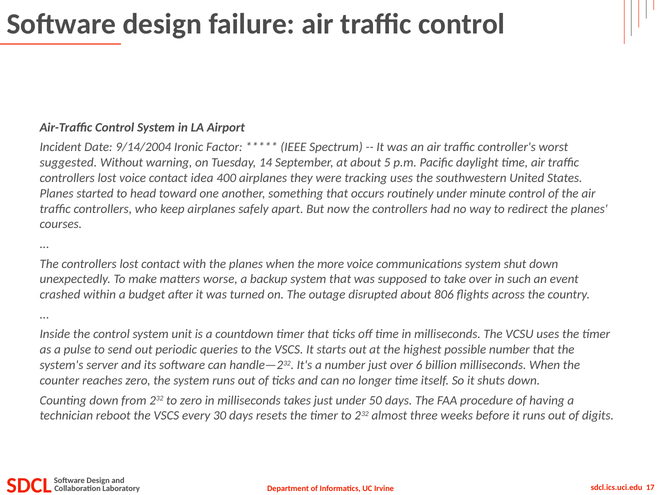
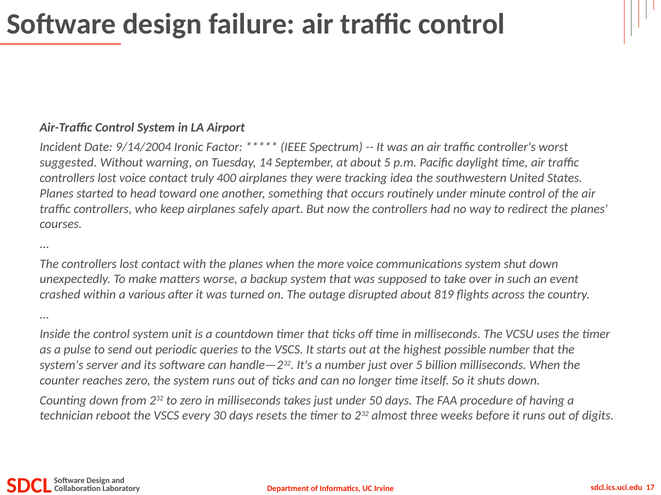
idea: idea -> truly
tracking uses: uses -> idea
budget: budget -> various
806: 806 -> 819
over 6: 6 -> 5
